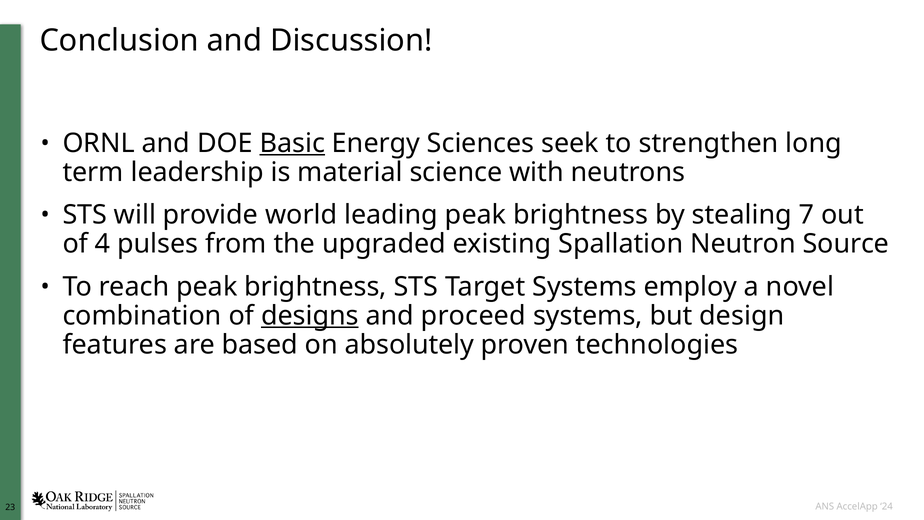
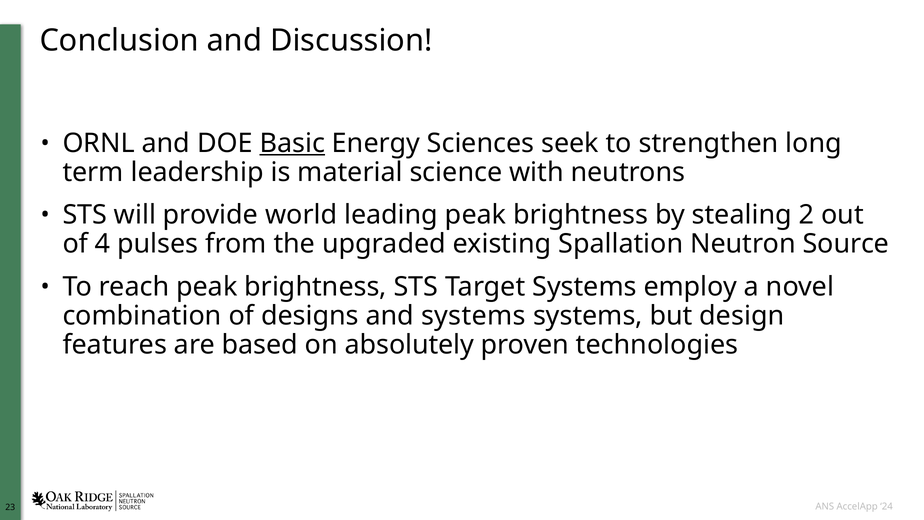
7: 7 -> 2
designs underline: present -> none
and proceed: proceed -> systems
